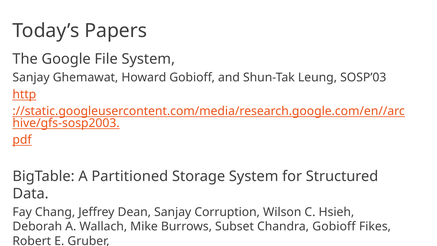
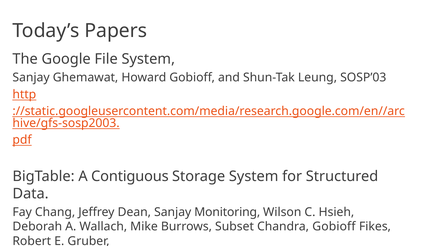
Partitioned: Partitioned -> Contiguous
Corruption: Corruption -> Monitoring
